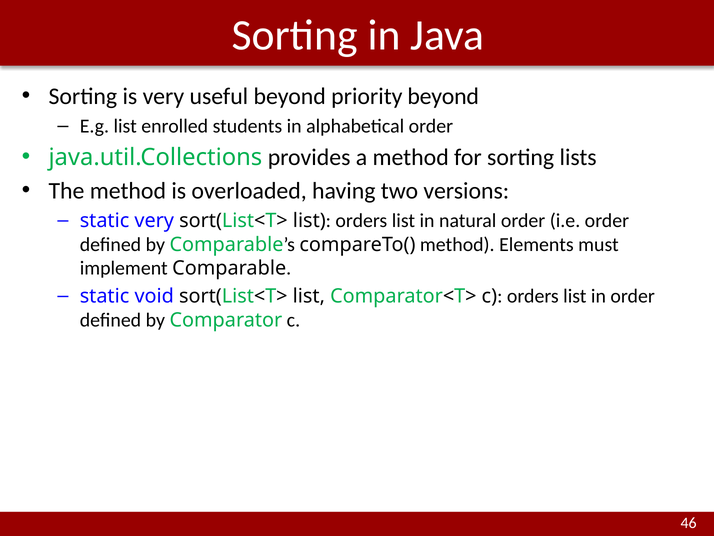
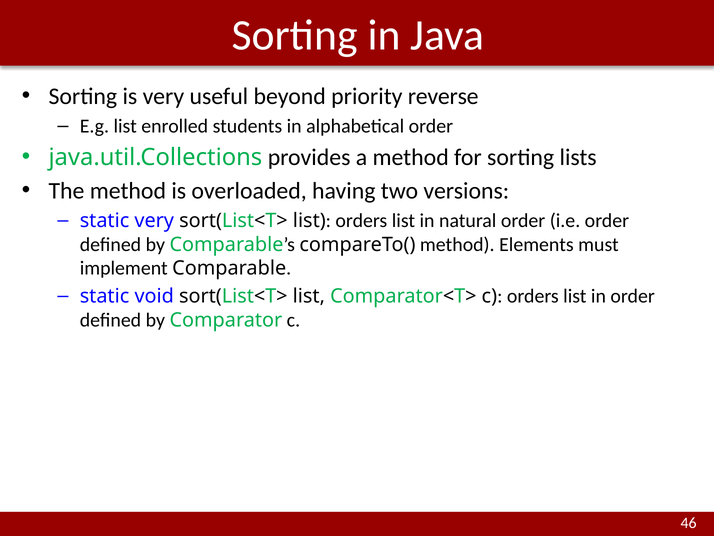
priority beyond: beyond -> reverse
